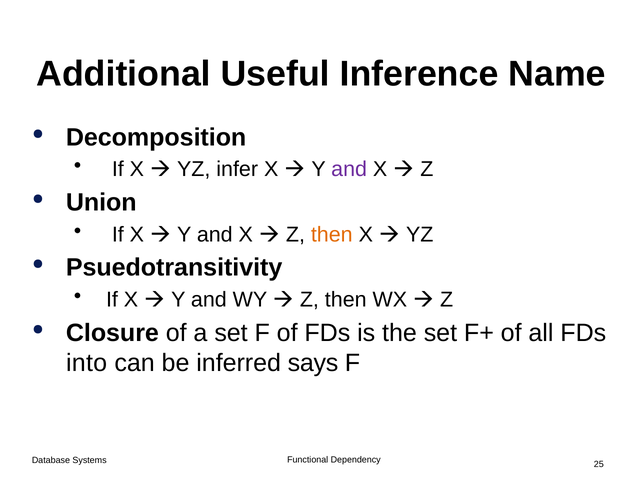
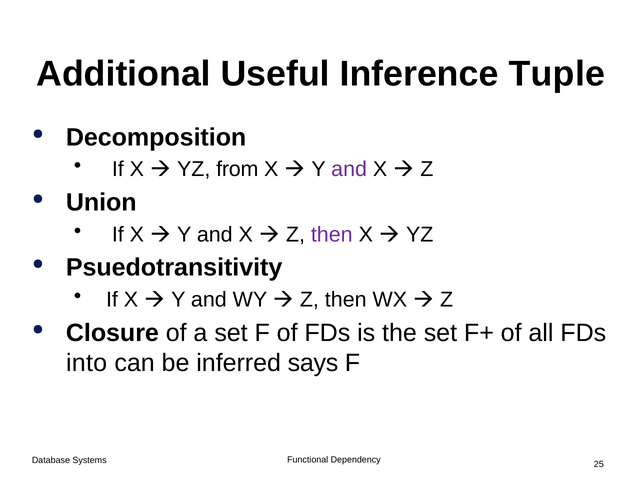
Name: Name -> Tuple
infer: infer -> from
then at (332, 235) colour: orange -> purple
